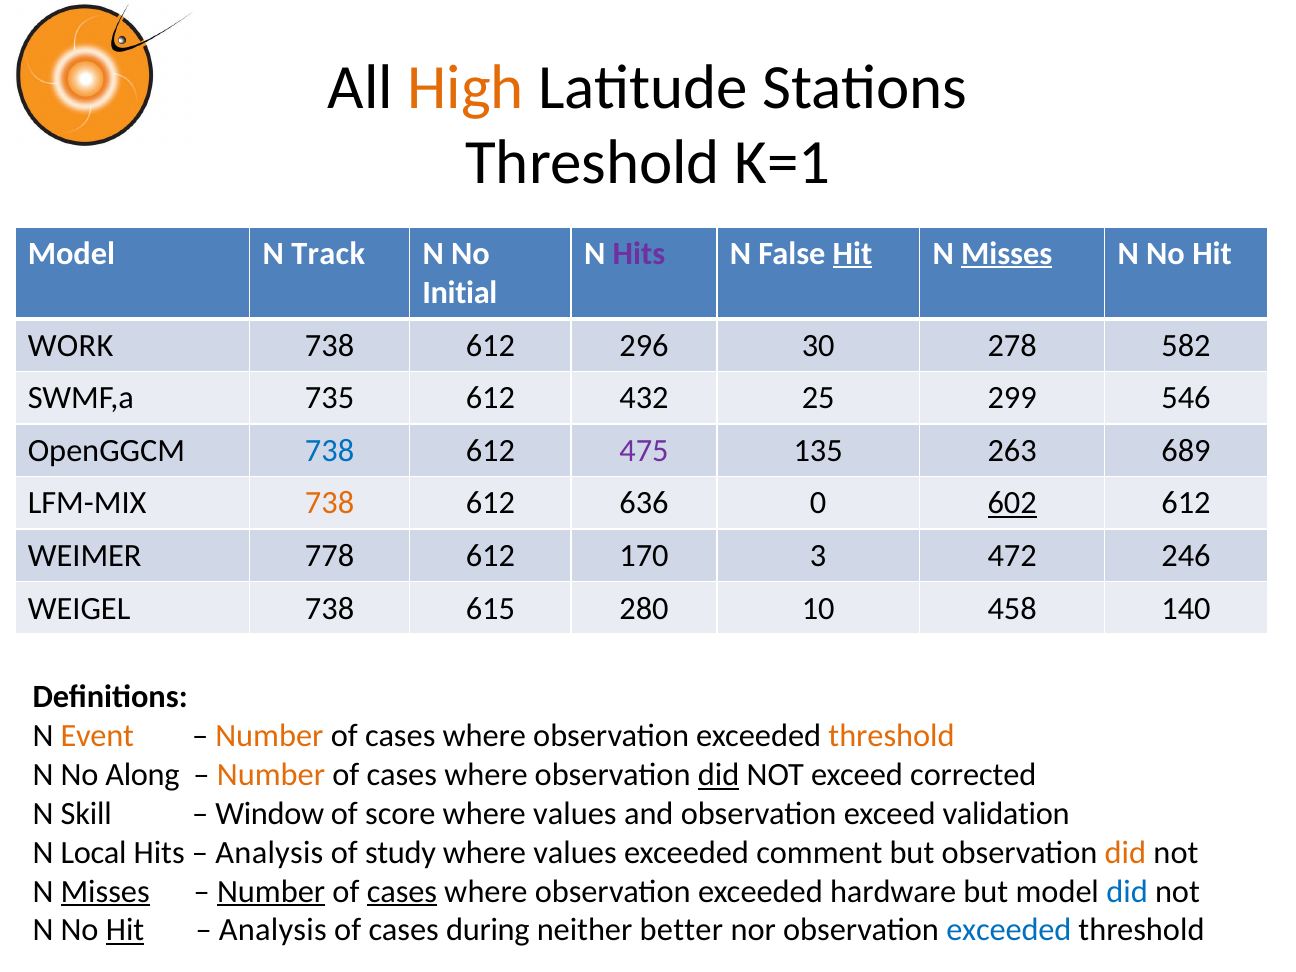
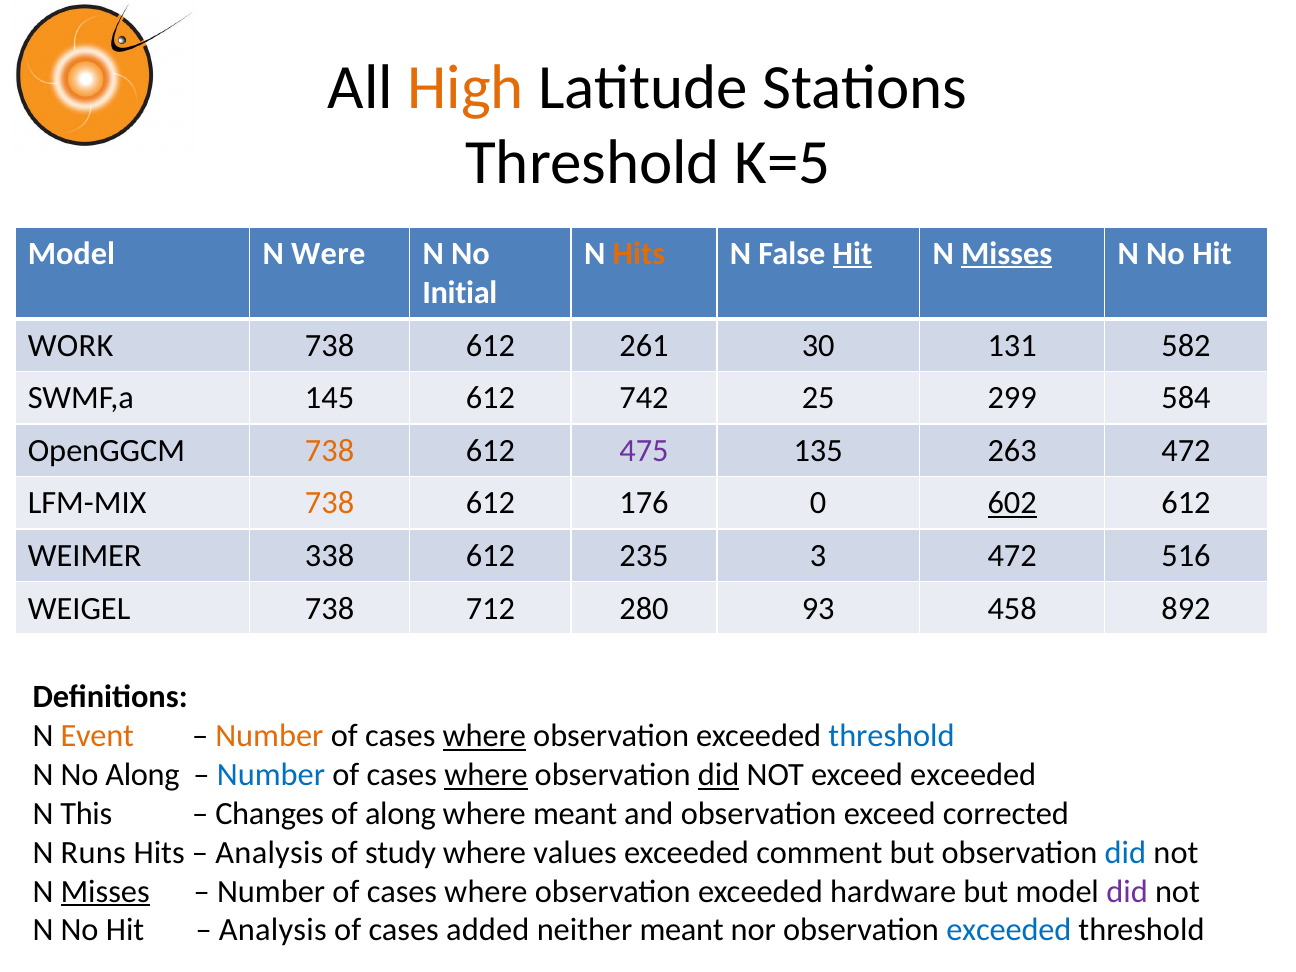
K=1: K=1 -> K=5
Track: Track -> Were
Hits at (639, 253) colour: purple -> orange
296: 296 -> 261
278: 278 -> 131
735: 735 -> 145
432: 432 -> 742
546: 546 -> 584
738 at (330, 451) colour: blue -> orange
263 689: 689 -> 472
636: 636 -> 176
778: 778 -> 338
170: 170 -> 235
246: 246 -> 516
615: 615 -> 712
10: 10 -> 93
140: 140 -> 892
where at (484, 736) underline: none -> present
threshold at (891, 736) colour: orange -> blue
Number at (271, 775) colour: orange -> blue
where at (486, 775) underline: none -> present
exceed corrected: corrected -> exceeded
Skill: Skill -> This
Window: Window -> Changes
of score: score -> along
values at (575, 814): values -> meant
validation: validation -> corrected
Local: Local -> Runs
did at (1125, 852) colour: orange -> blue
Number at (271, 891) underline: present -> none
cases at (402, 891) underline: present -> none
did at (1127, 891) colour: blue -> purple
Hit at (125, 930) underline: present -> none
during: during -> added
neither better: better -> meant
